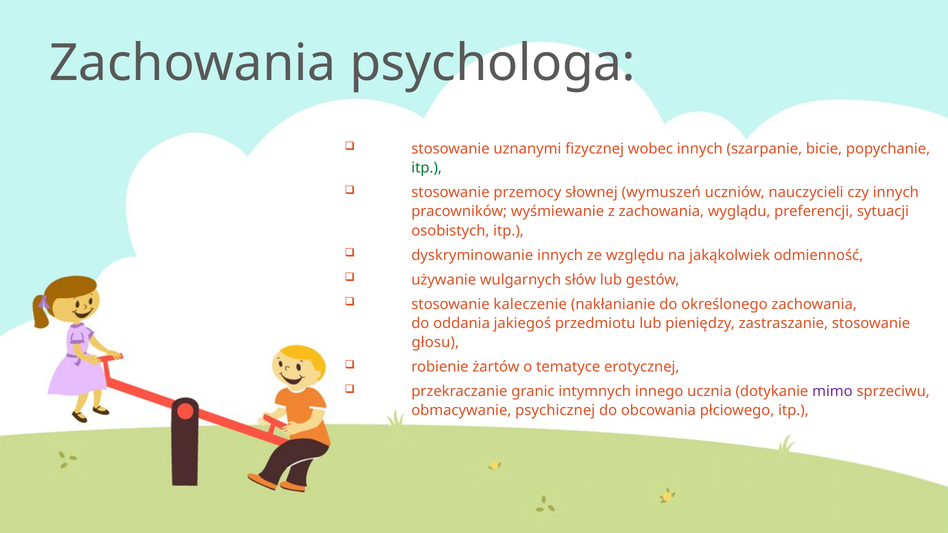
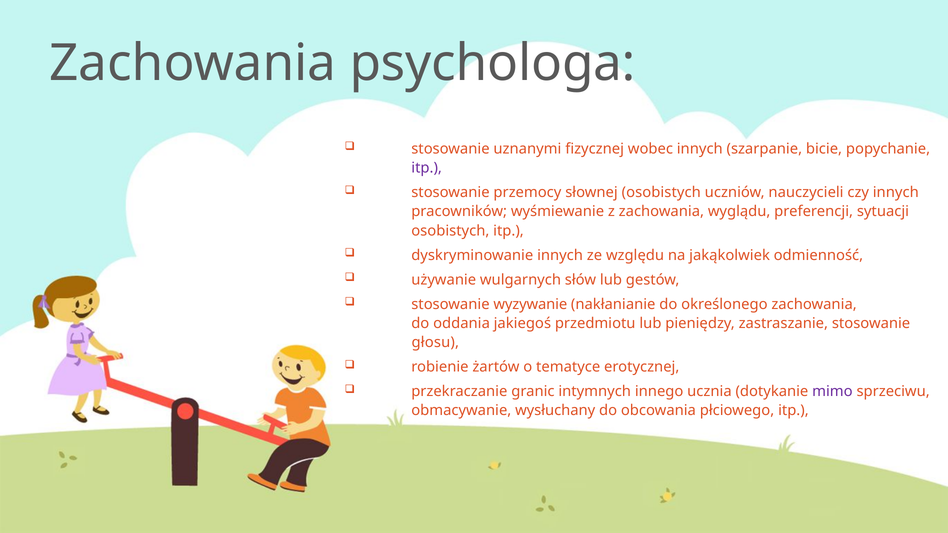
itp at (427, 168) colour: green -> purple
słownej wymuszeń: wymuszeń -> osobistych
kaleczenie: kaleczenie -> wyzywanie
psychicznej: psychicznej -> wysłuchany
